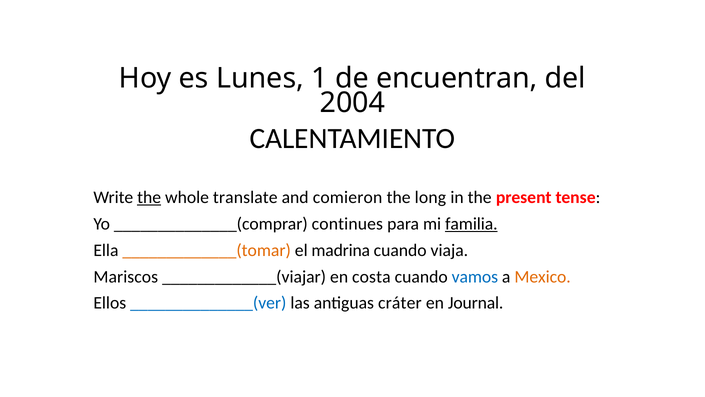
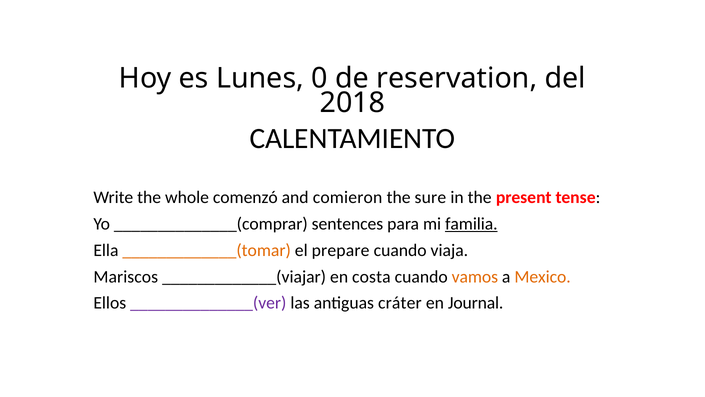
1: 1 -> 0
encuentran: encuentran -> reservation
2004: 2004 -> 2018
the at (149, 197) underline: present -> none
translate: translate -> comenzó
long: long -> sure
continues: continues -> sentences
madrina: madrina -> prepare
vamos colour: blue -> orange
______________(ver colour: blue -> purple
